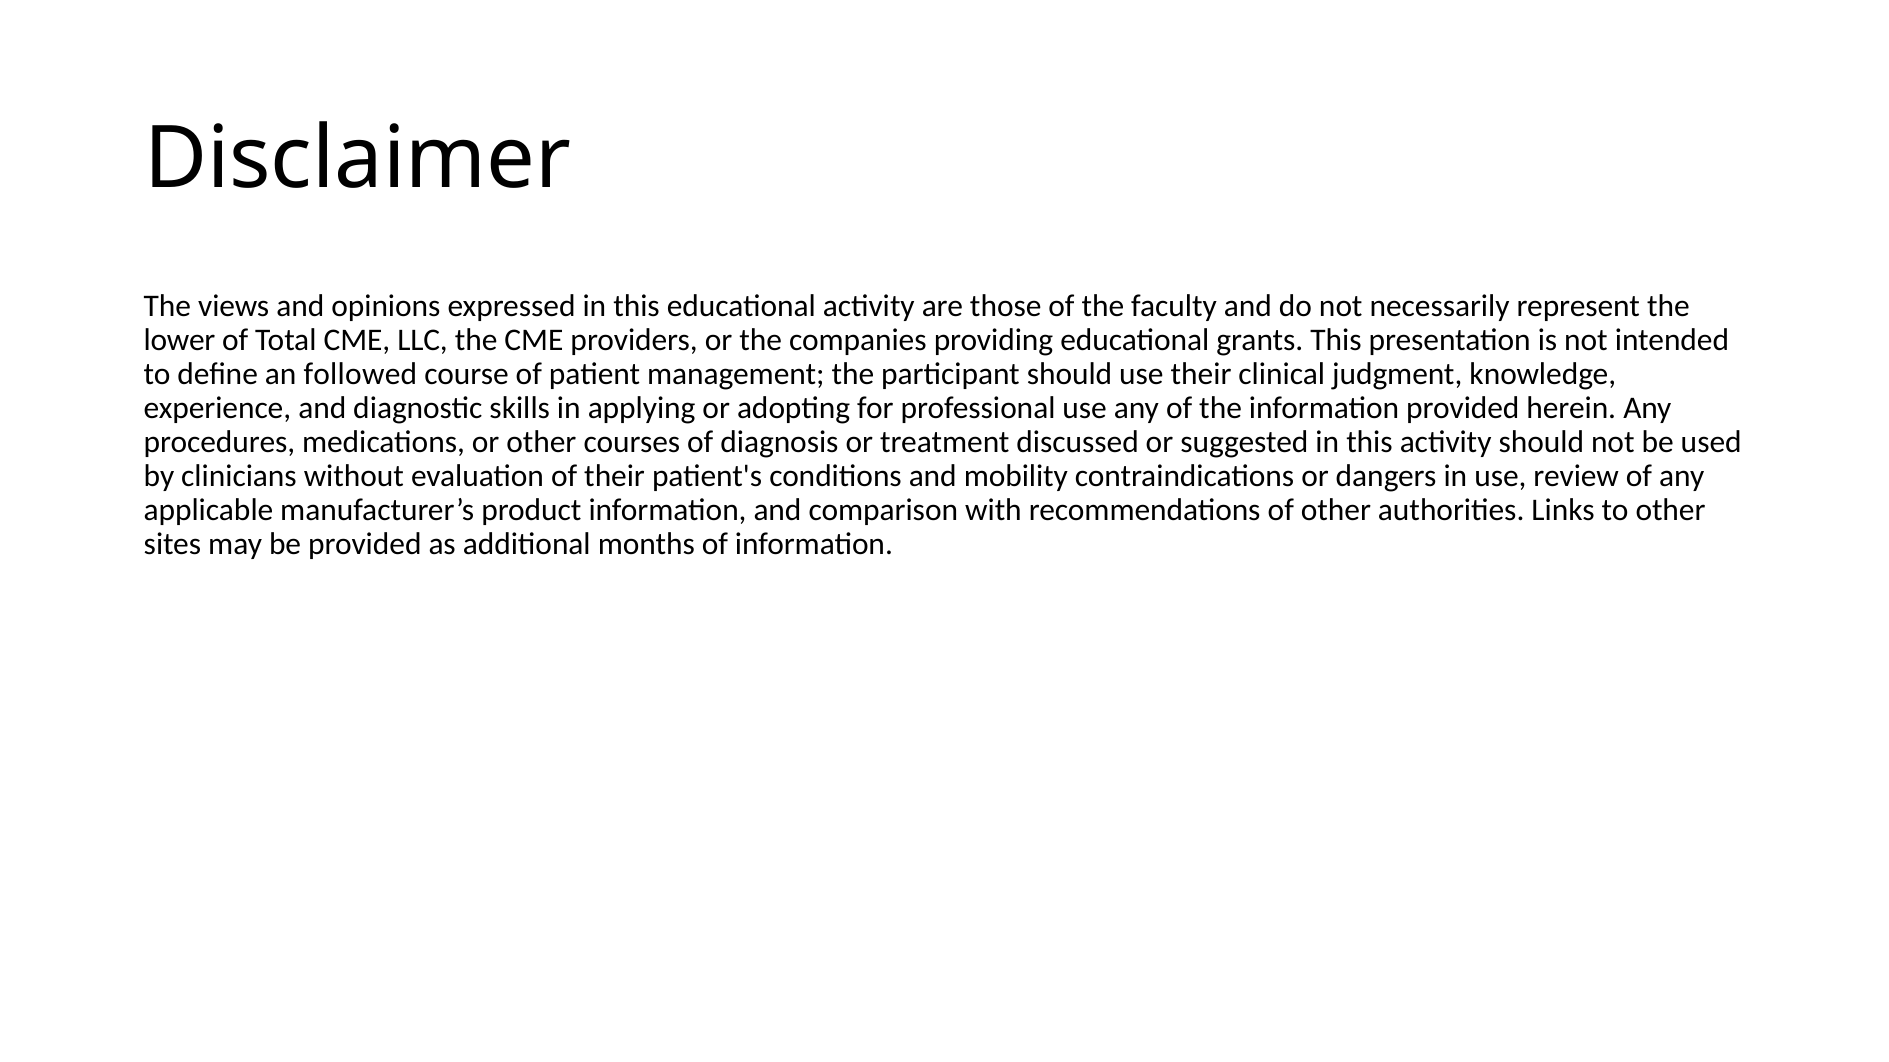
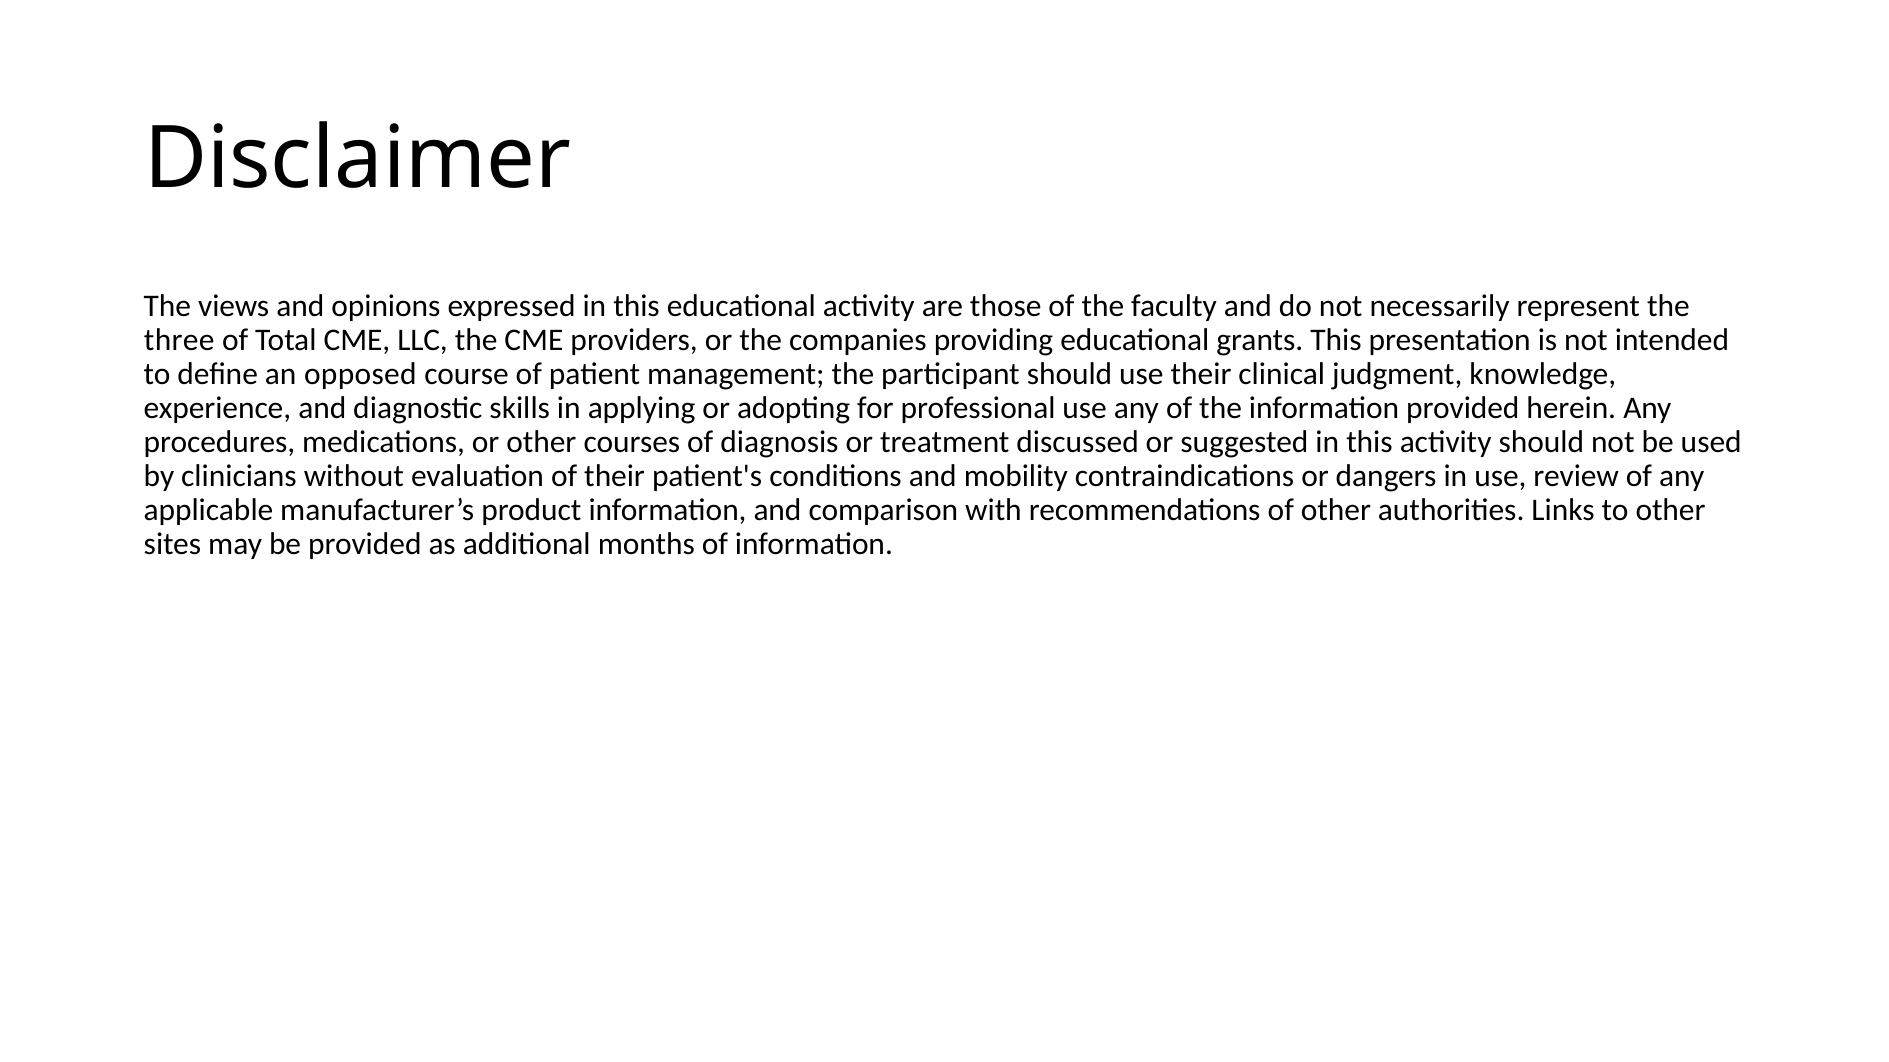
lower: lower -> three
followed: followed -> opposed
